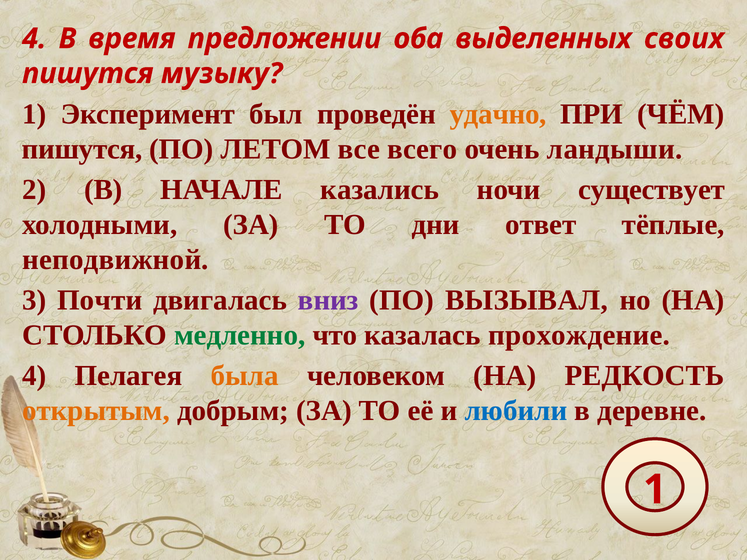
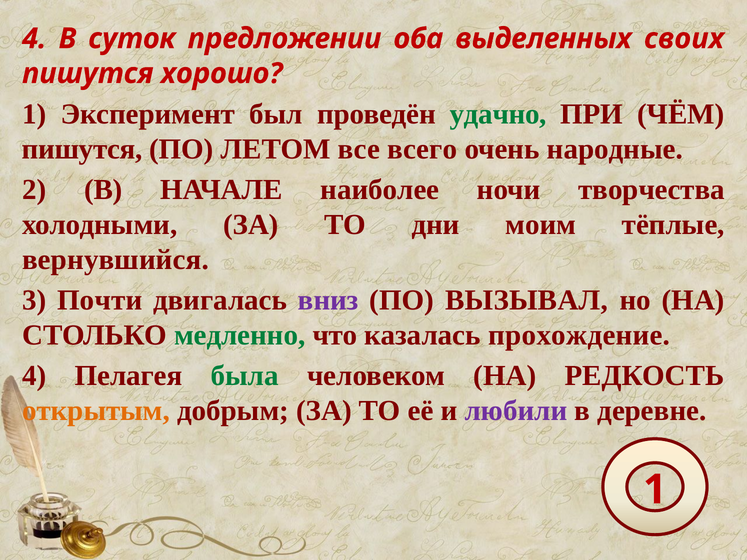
время: время -> суток
музыку: музыку -> хорошо
удачно colour: orange -> green
ландыши: ландыши -> народные
казались: казались -> наиболее
существует: существует -> творчества
ответ: ответ -> моим
неподвижной: неподвижной -> вернувшийся
была colour: orange -> green
любили colour: blue -> purple
